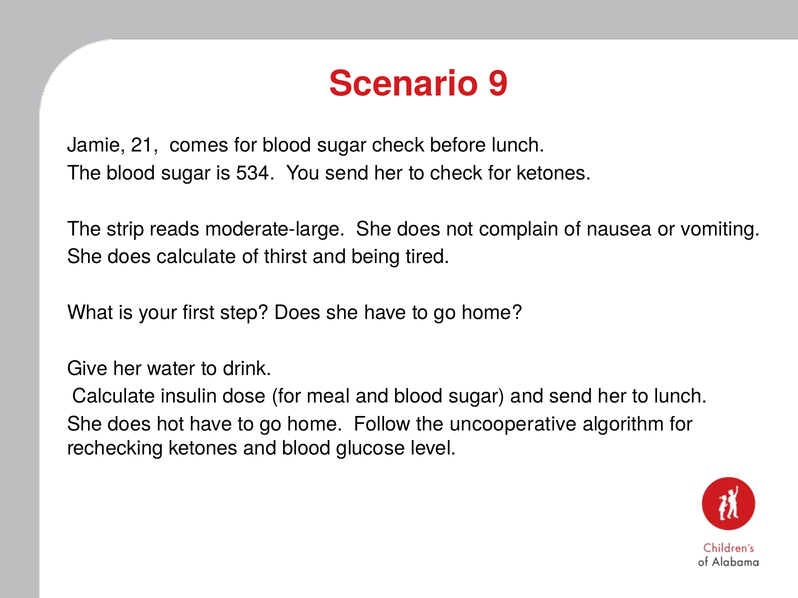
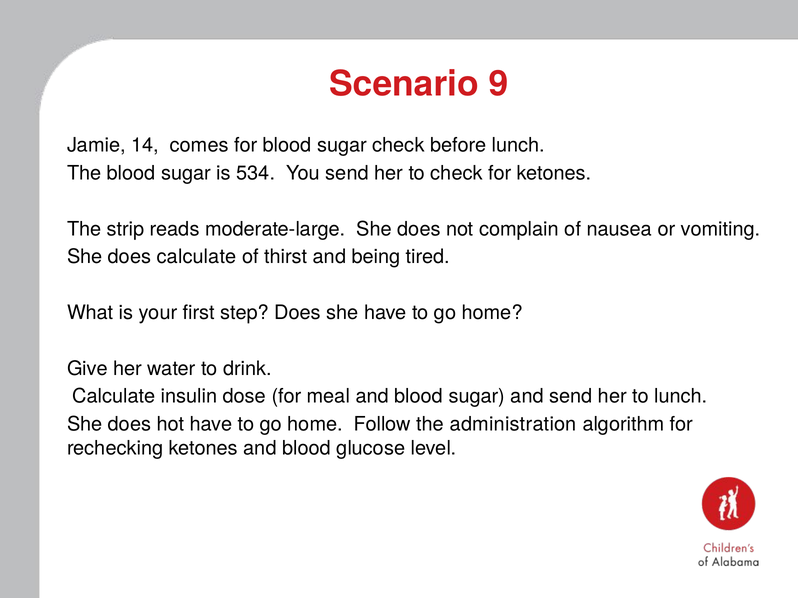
21: 21 -> 14
uncooperative: uncooperative -> administration
